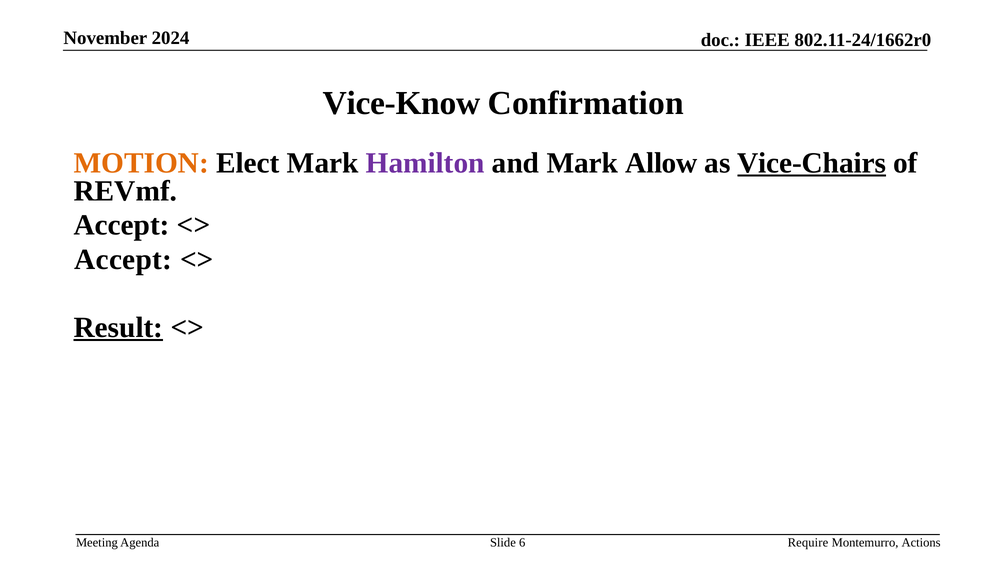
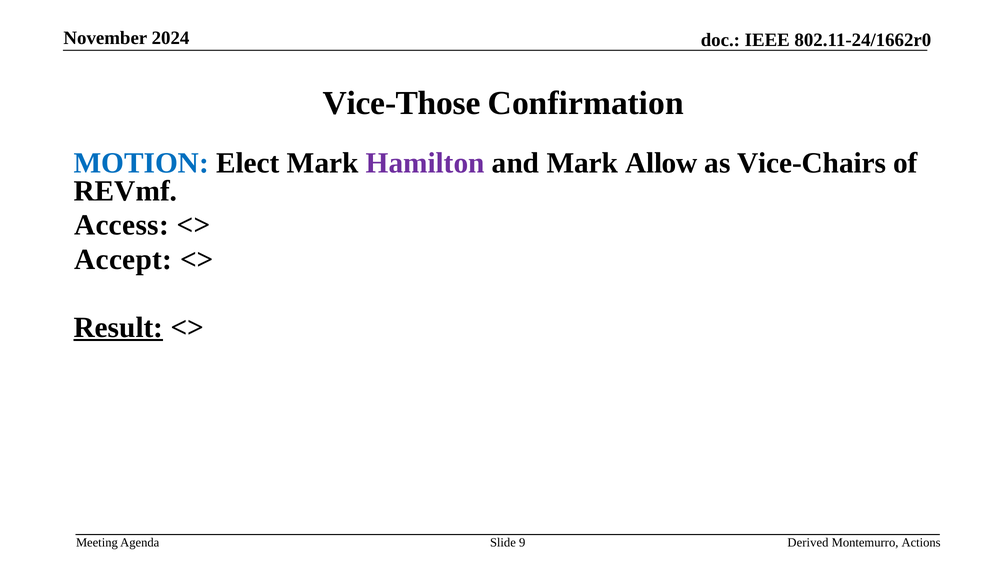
Vice-Know: Vice-Know -> Vice-Those
MOTION colour: orange -> blue
Vice-Chairs underline: present -> none
Accept at (122, 225): Accept -> Access
6: 6 -> 9
Require: Require -> Derived
